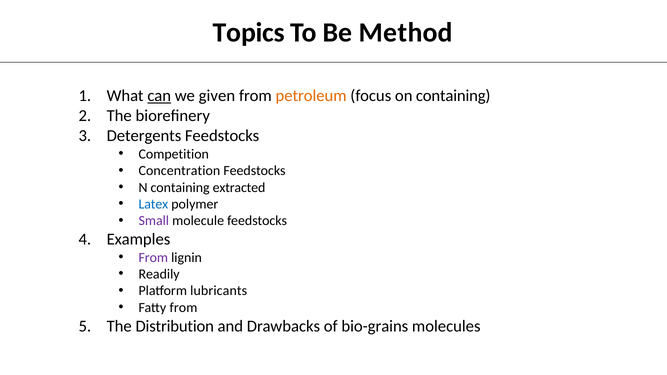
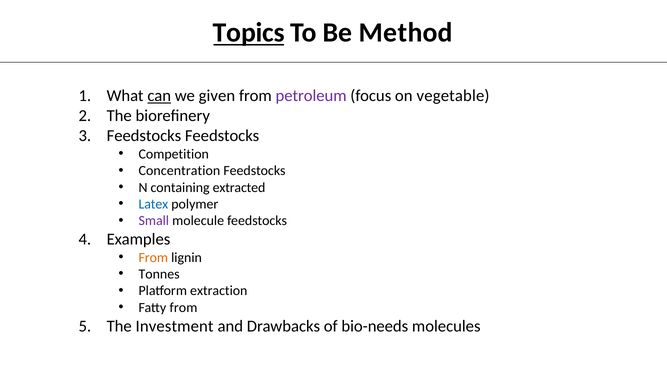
Topics underline: none -> present
petroleum colour: orange -> purple
on containing: containing -> vegetable
Detergents at (144, 136): Detergents -> Feedstocks
From at (153, 258) colour: purple -> orange
Readily: Readily -> Tonnes
lubricants: lubricants -> extraction
Distribution: Distribution -> Investment
bio-grains: bio-grains -> bio-needs
